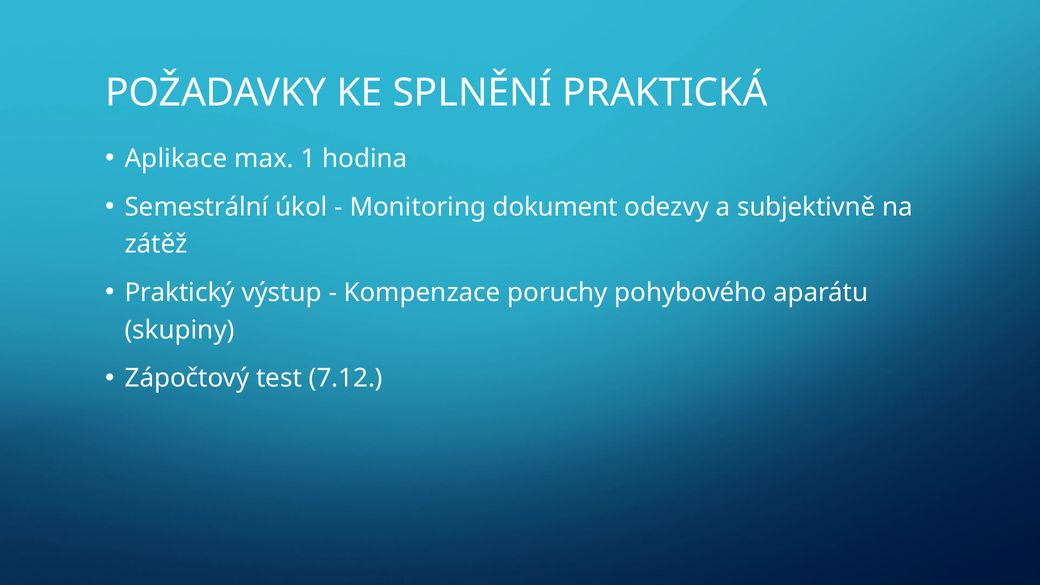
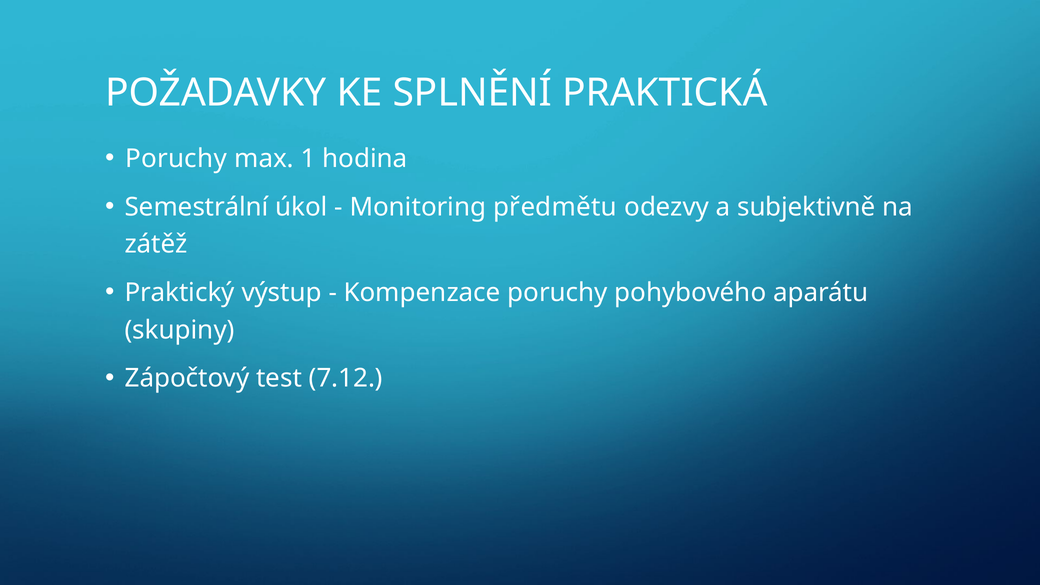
Aplikace at (176, 159): Aplikace -> Poruchy
dokument: dokument -> předmětu
